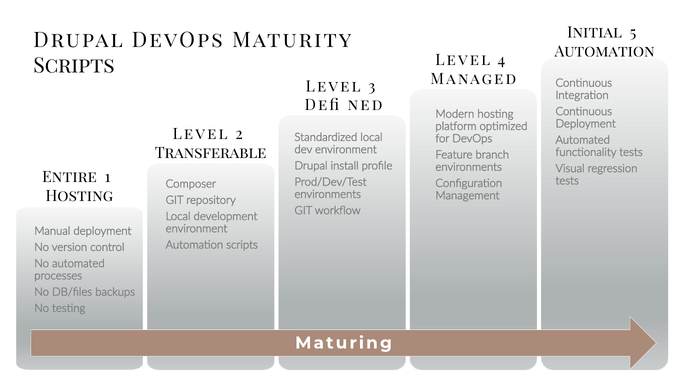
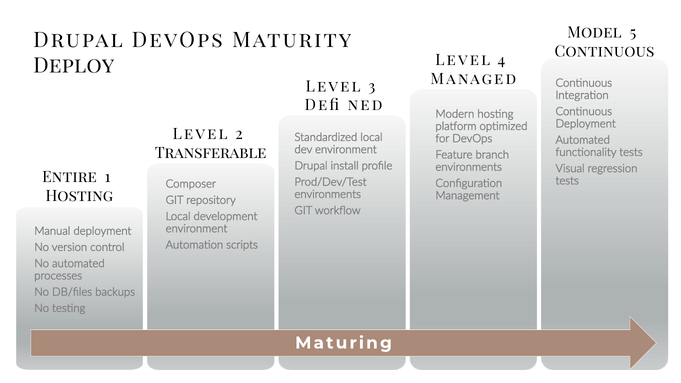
Initial: Initial -> Model
Automation at (605, 52): Automation -> Continuous
Scripts at (74, 66): Scripts -> Deploy
